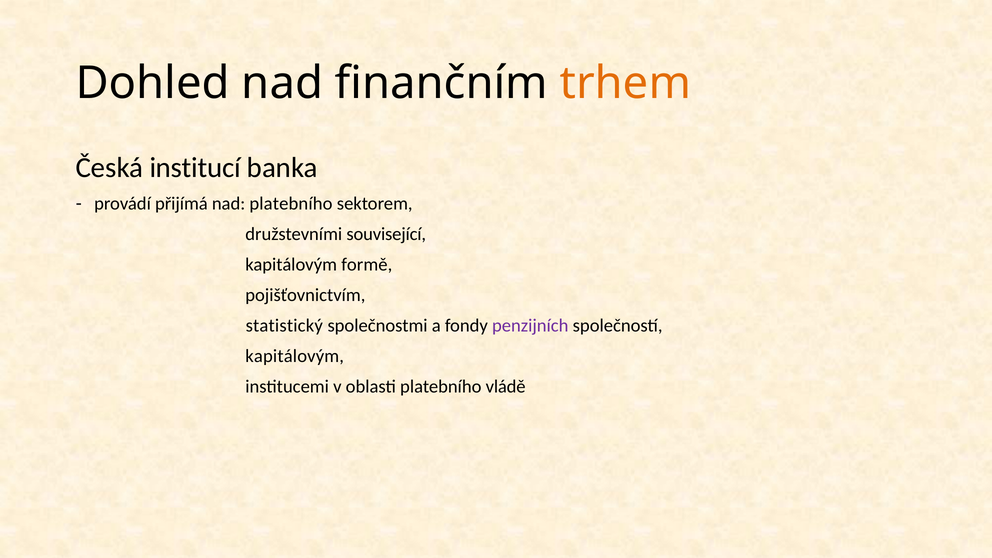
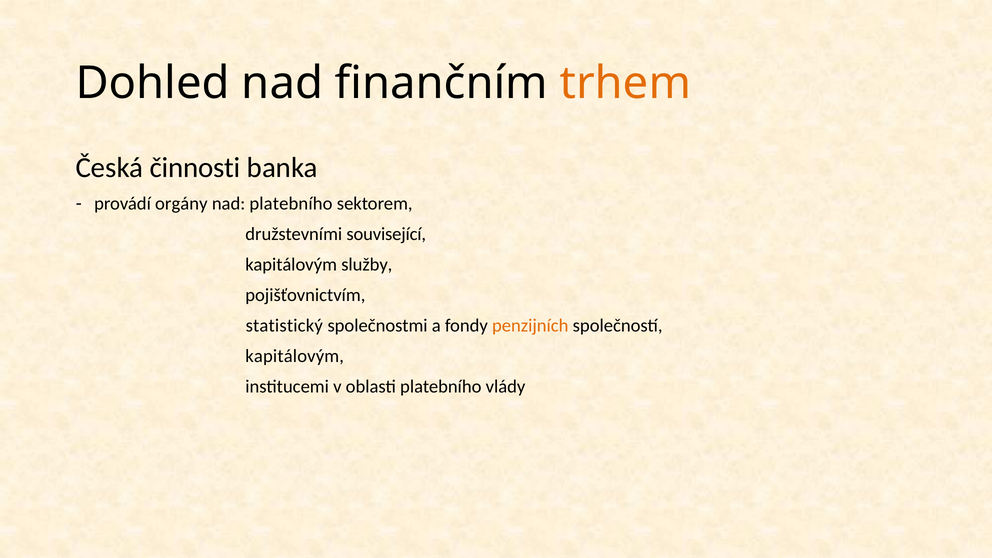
institucí: institucí -> činnosti
přijímá: přijímá -> orgány
formě: formě -> služby
penzijních colour: purple -> orange
vládě: vládě -> vlády
